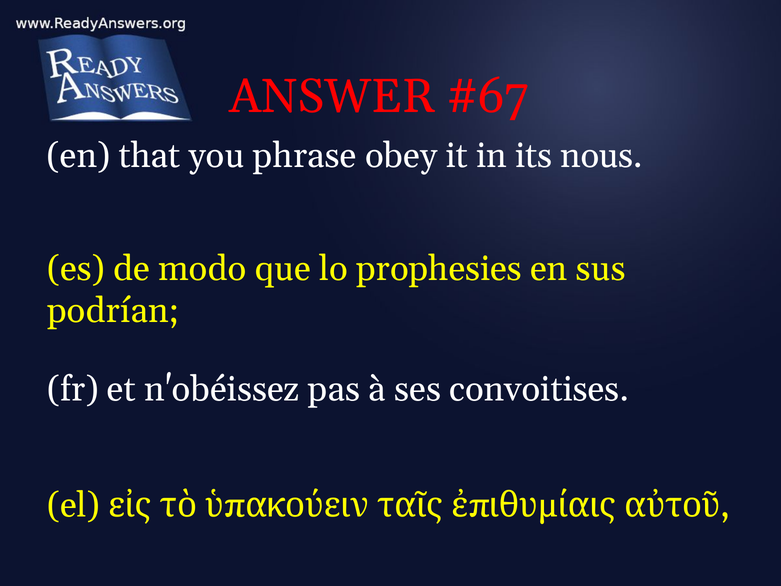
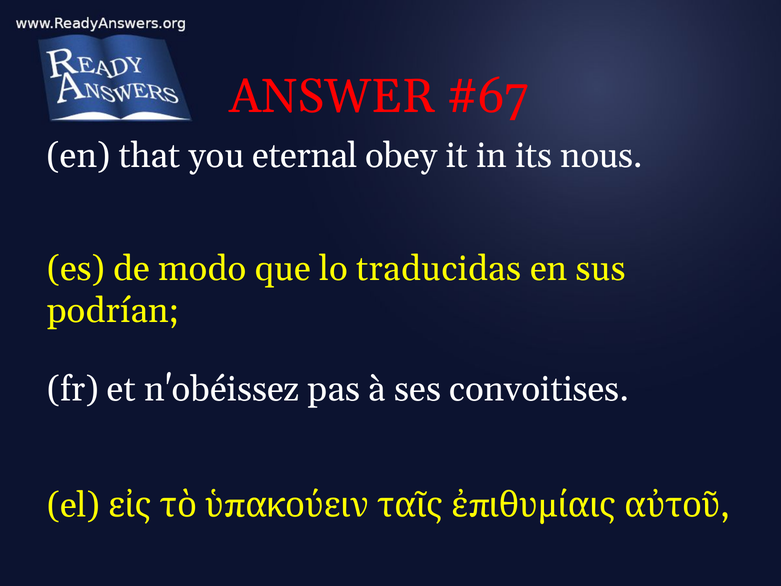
phrase: phrase -> eternal
prophesies: prophesies -> traducidas
